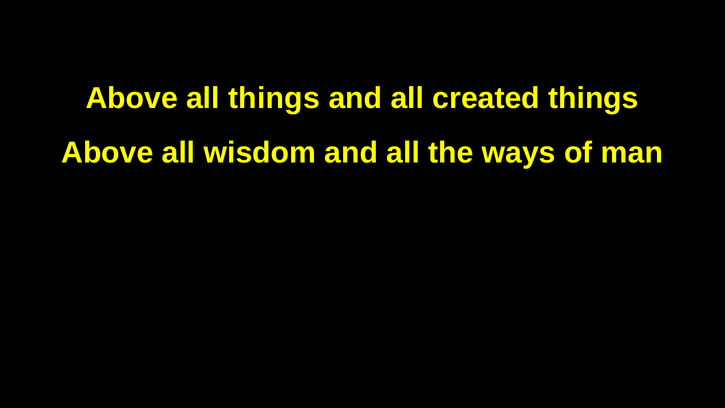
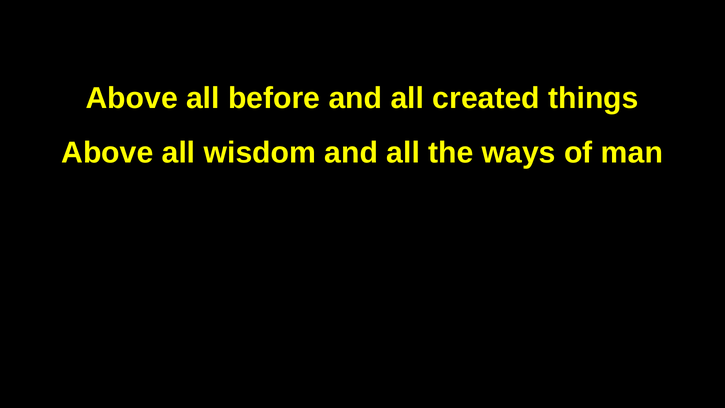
all things: things -> before
